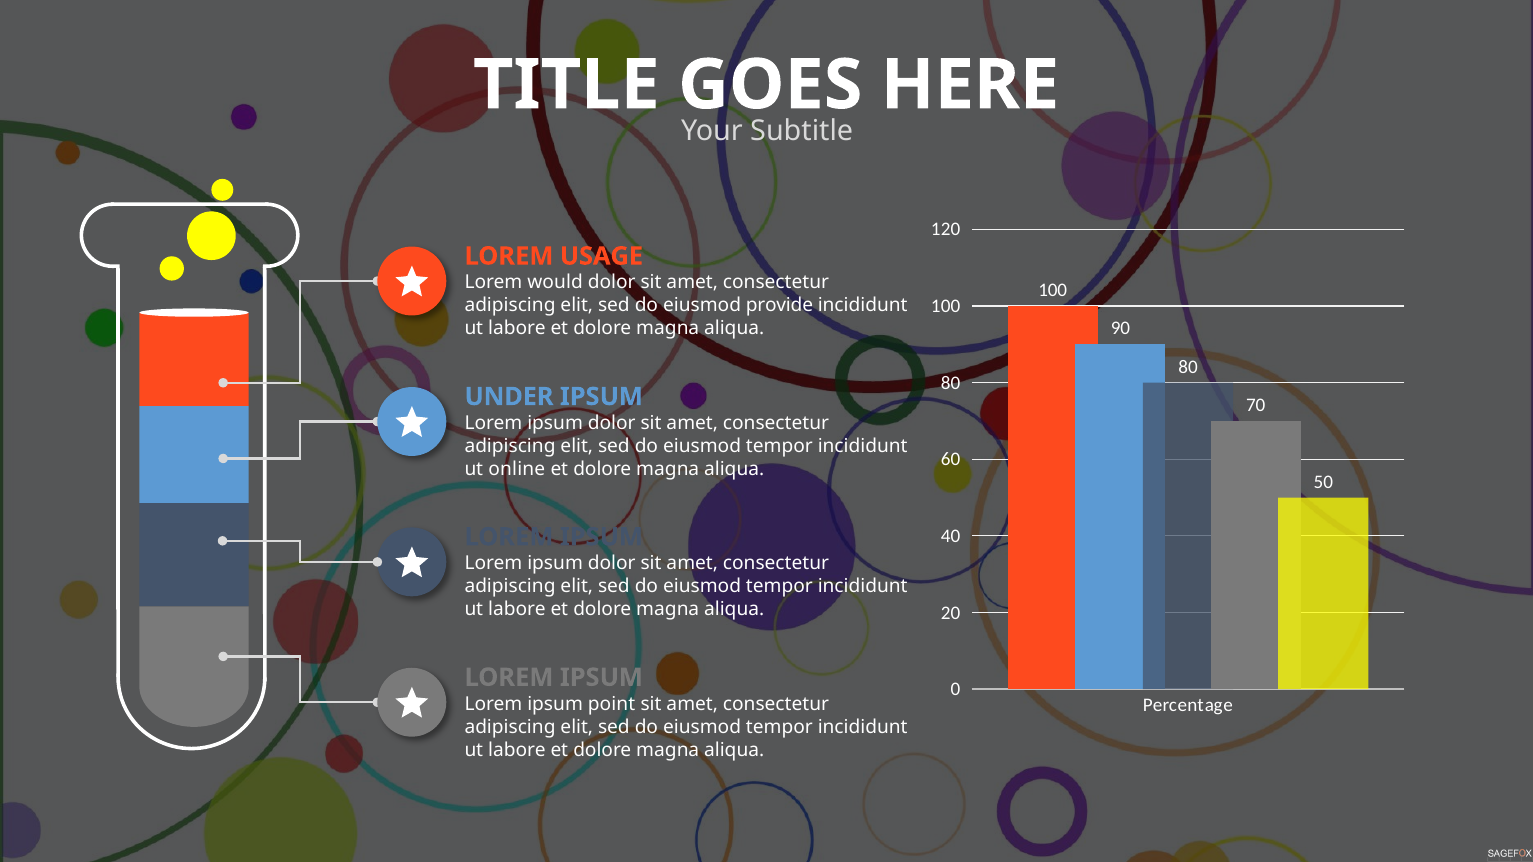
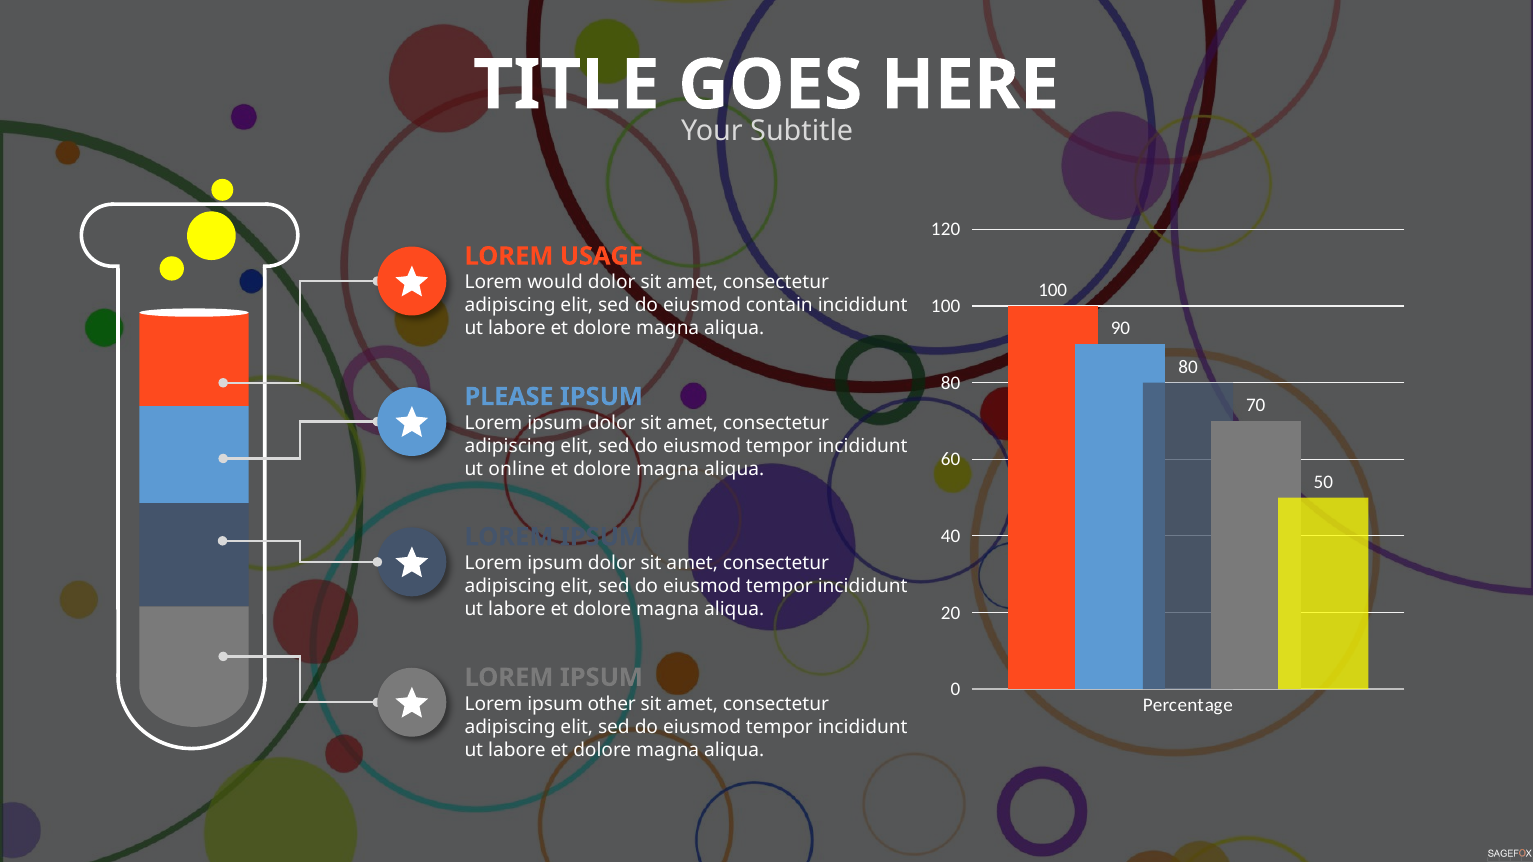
provide: provide -> contain
UNDER: UNDER -> PLEASE
point: point -> other
